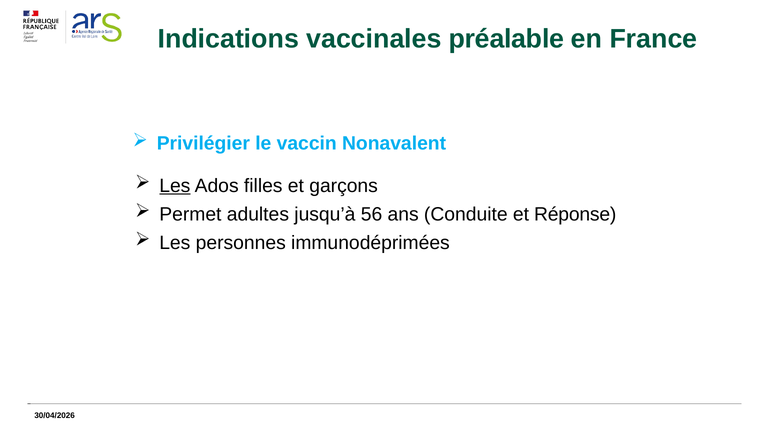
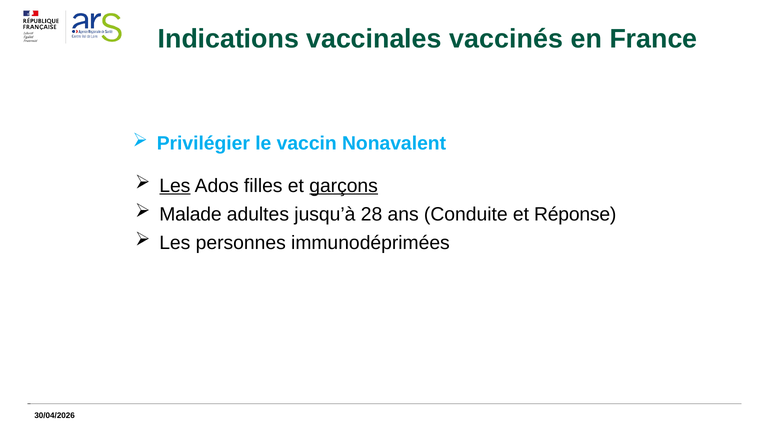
préalable: préalable -> vaccinés
garçons underline: none -> present
Permet: Permet -> Malade
56: 56 -> 28
